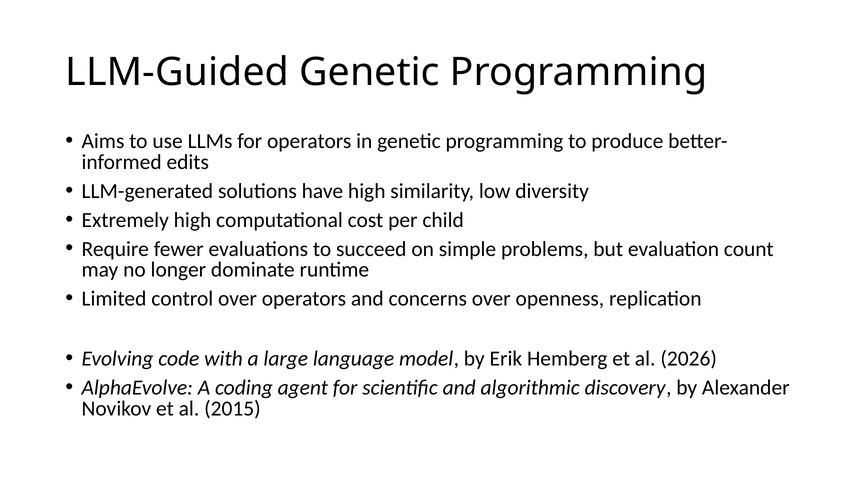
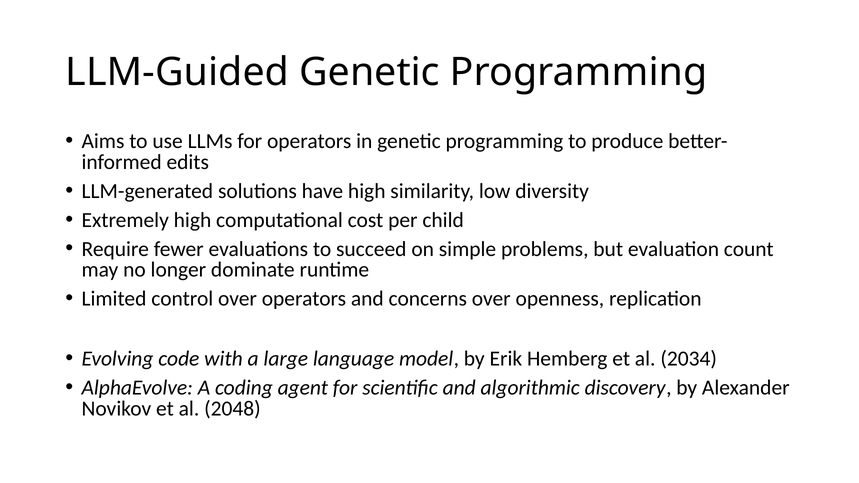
2026: 2026 -> 2034
2015: 2015 -> 2048
